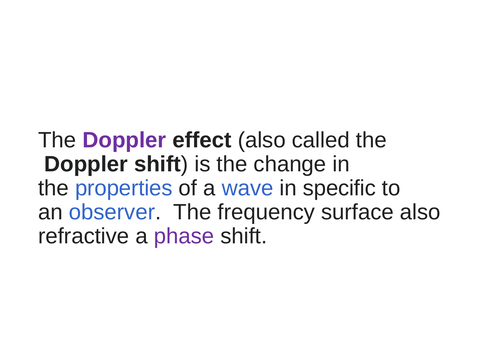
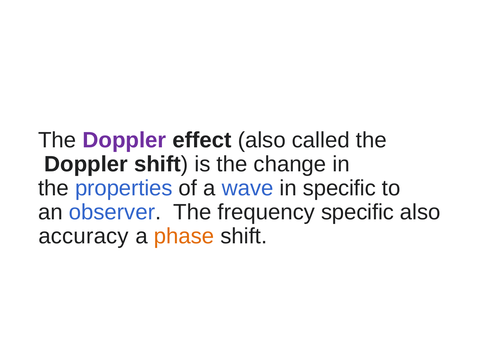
frequency surface: surface -> specific
refractive: refractive -> accuracy
phase colour: purple -> orange
